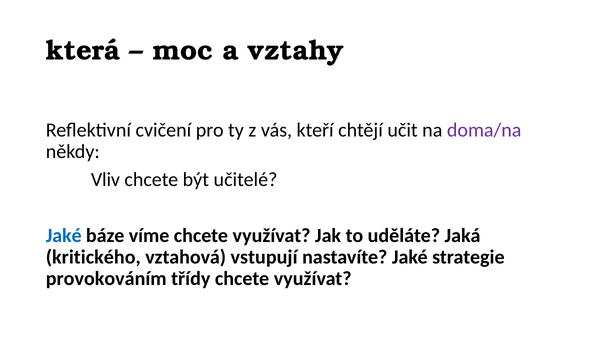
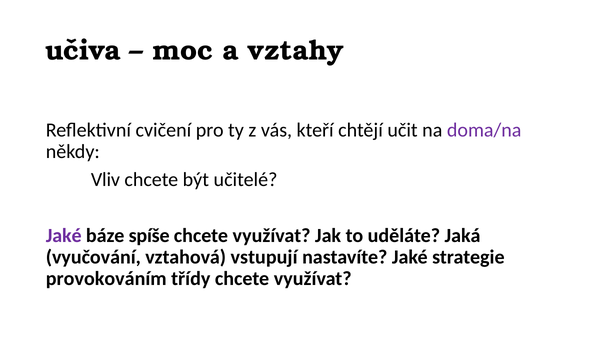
která: která -> učiva
Jaké at (64, 236) colour: blue -> purple
víme: víme -> spíše
kritického: kritického -> vyučování
